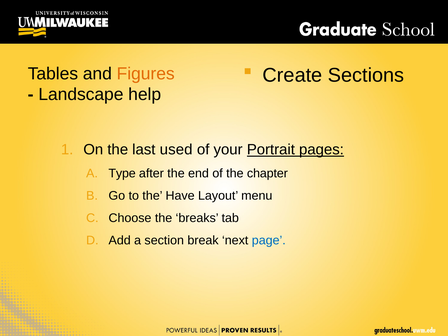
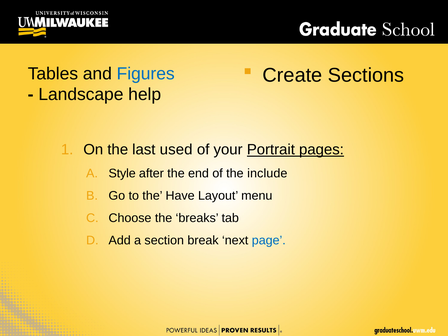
Figures colour: orange -> blue
Type: Type -> Style
chapter: chapter -> include
